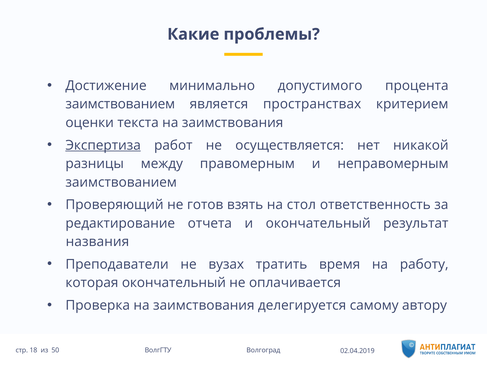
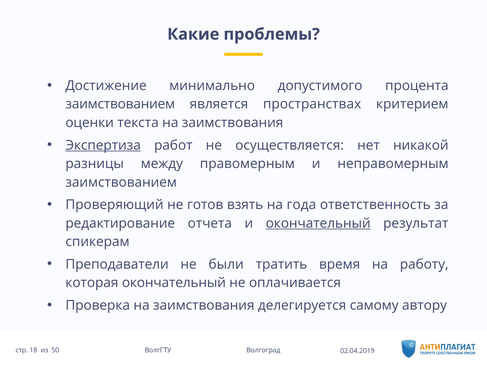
стол: стол -> года
окончательный at (318, 223) underline: none -> present
названия: названия -> спикерам
вузах: вузах -> были
